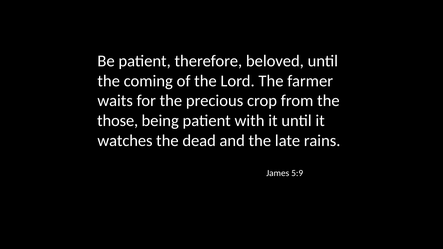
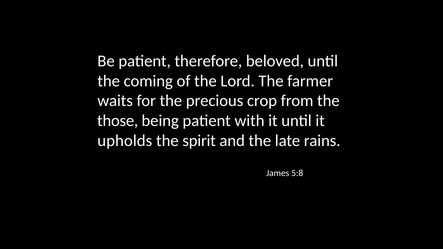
watches: watches -> upholds
dead: dead -> spirit
5:9: 5:9 -> 5:8
